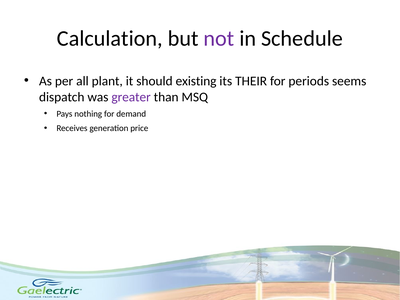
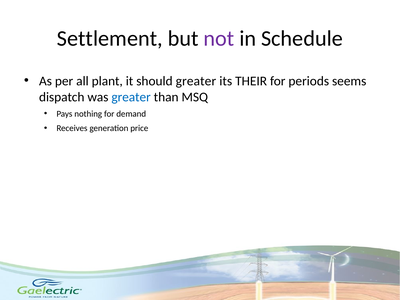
Calculation: Calculation -> Settlement
should existing: existing -> greater
greater at (131, 97) colour: purple -> blue
